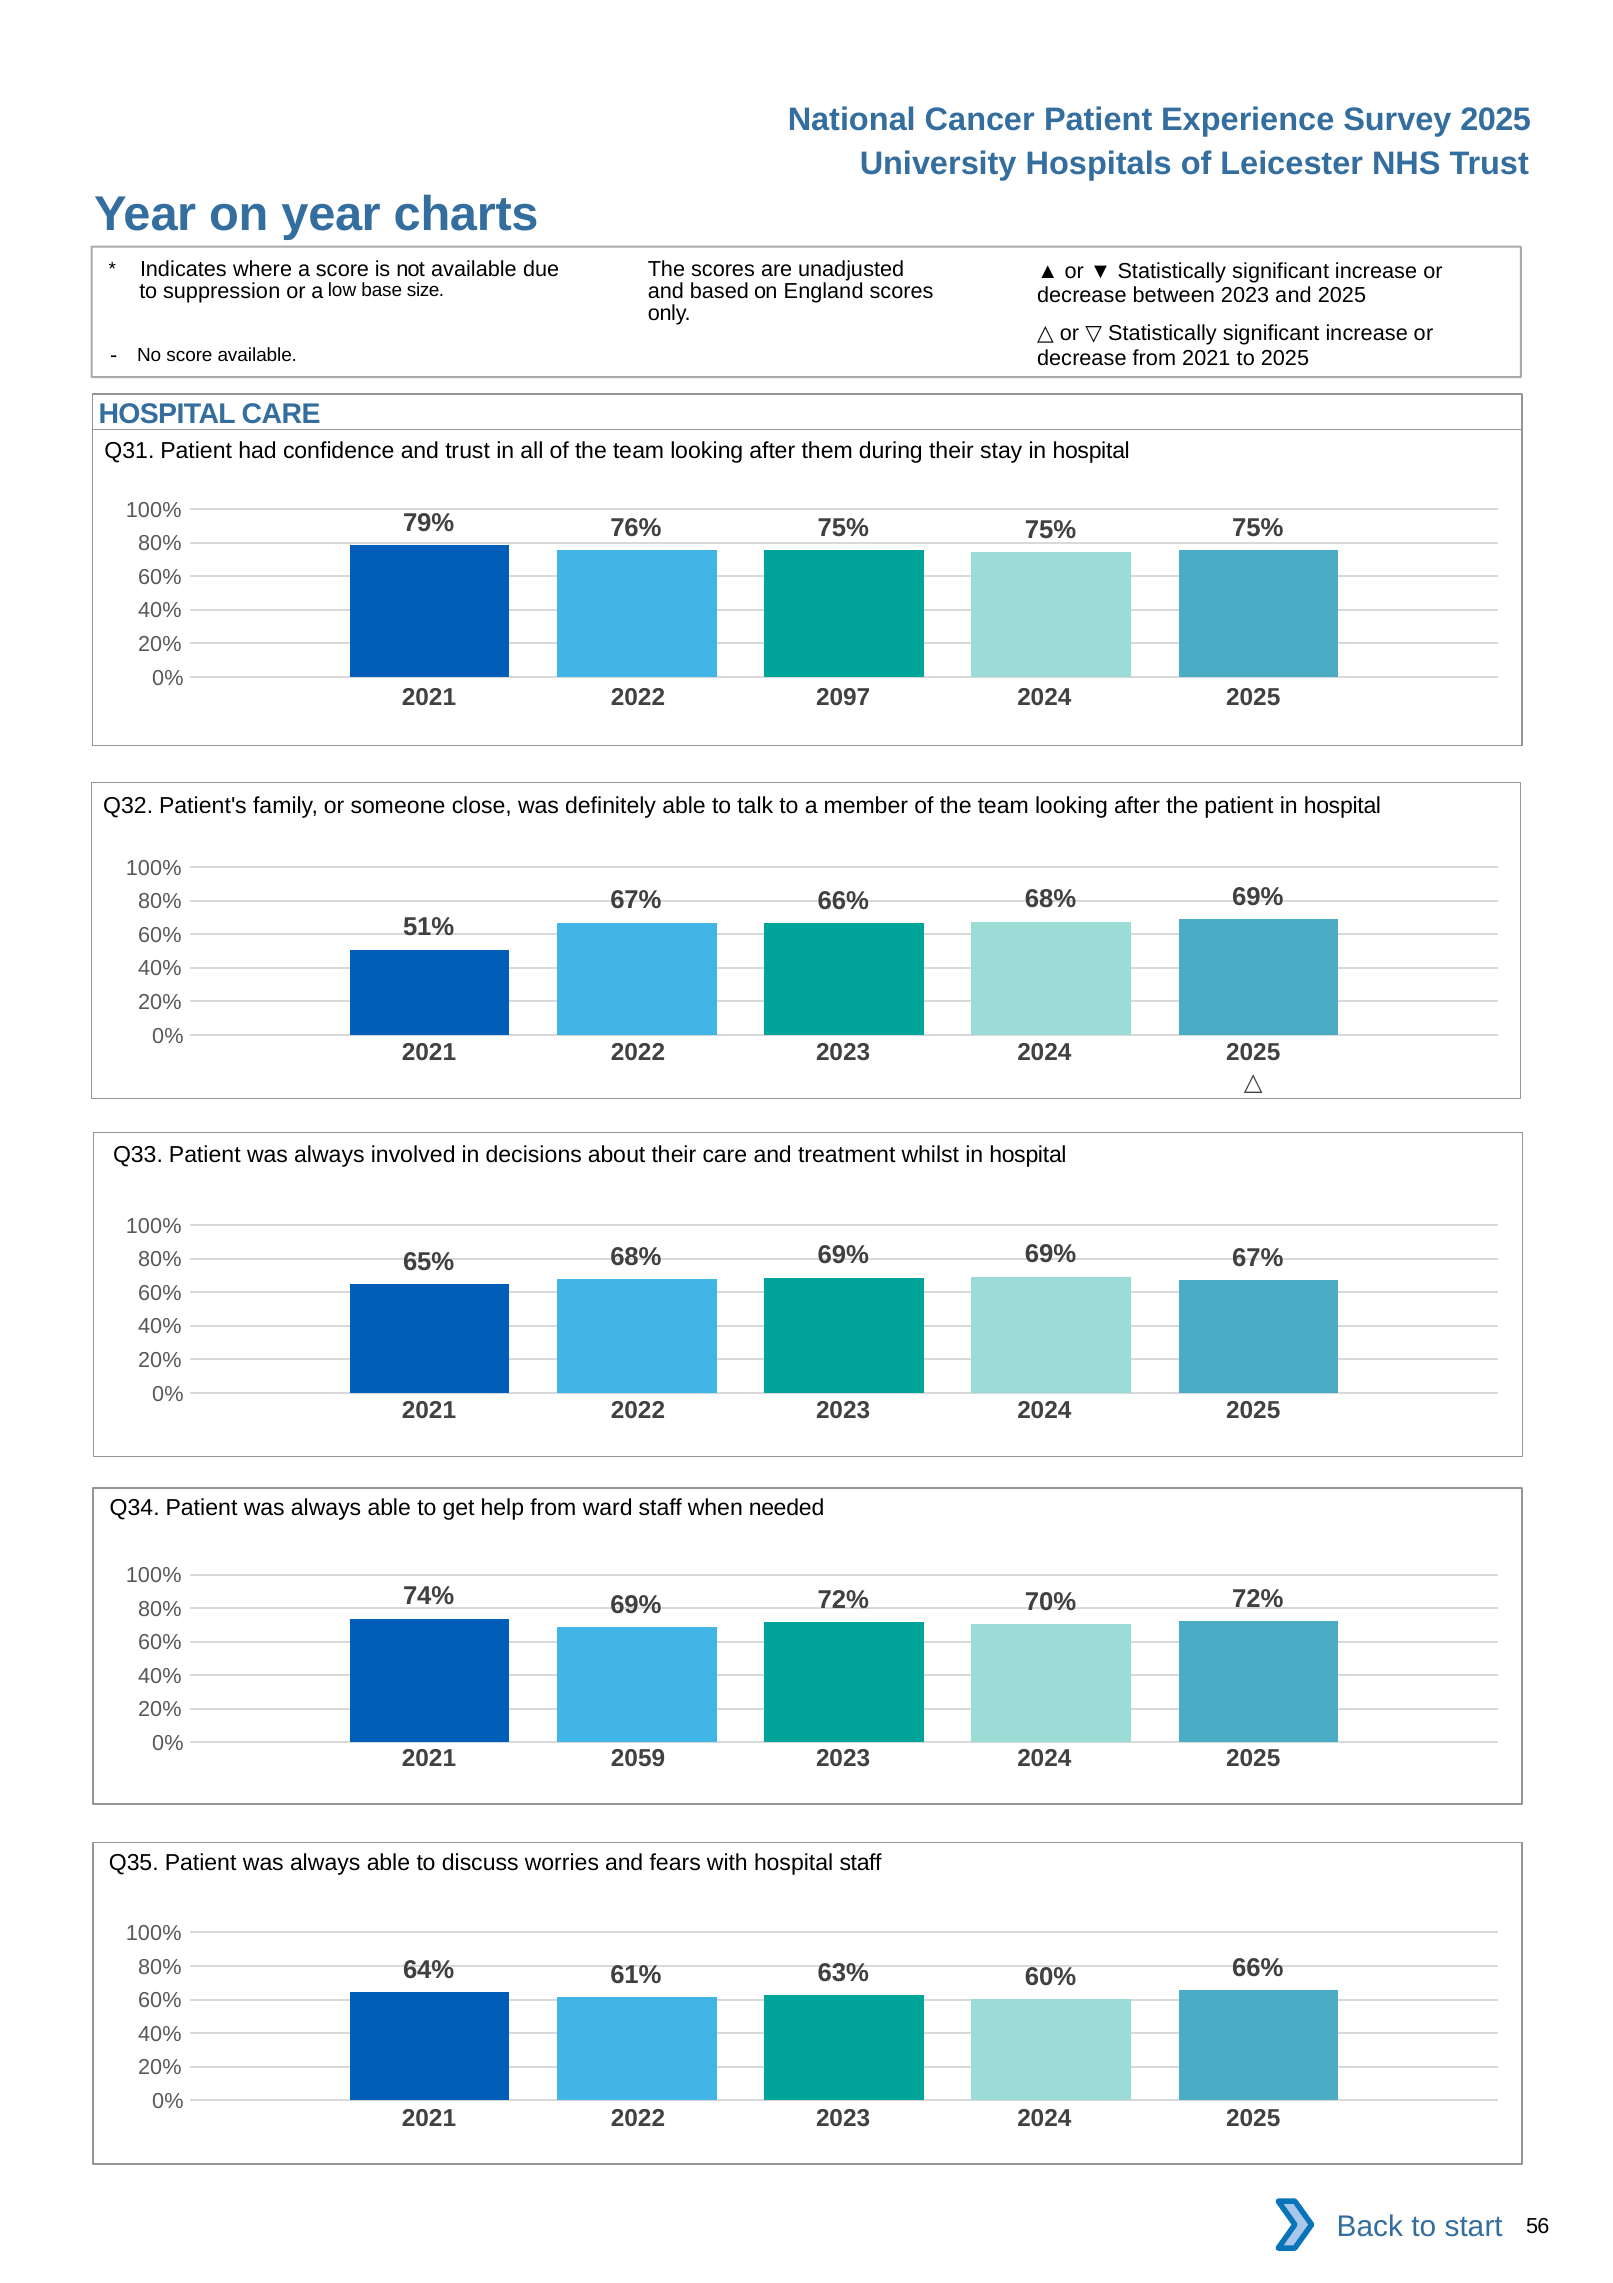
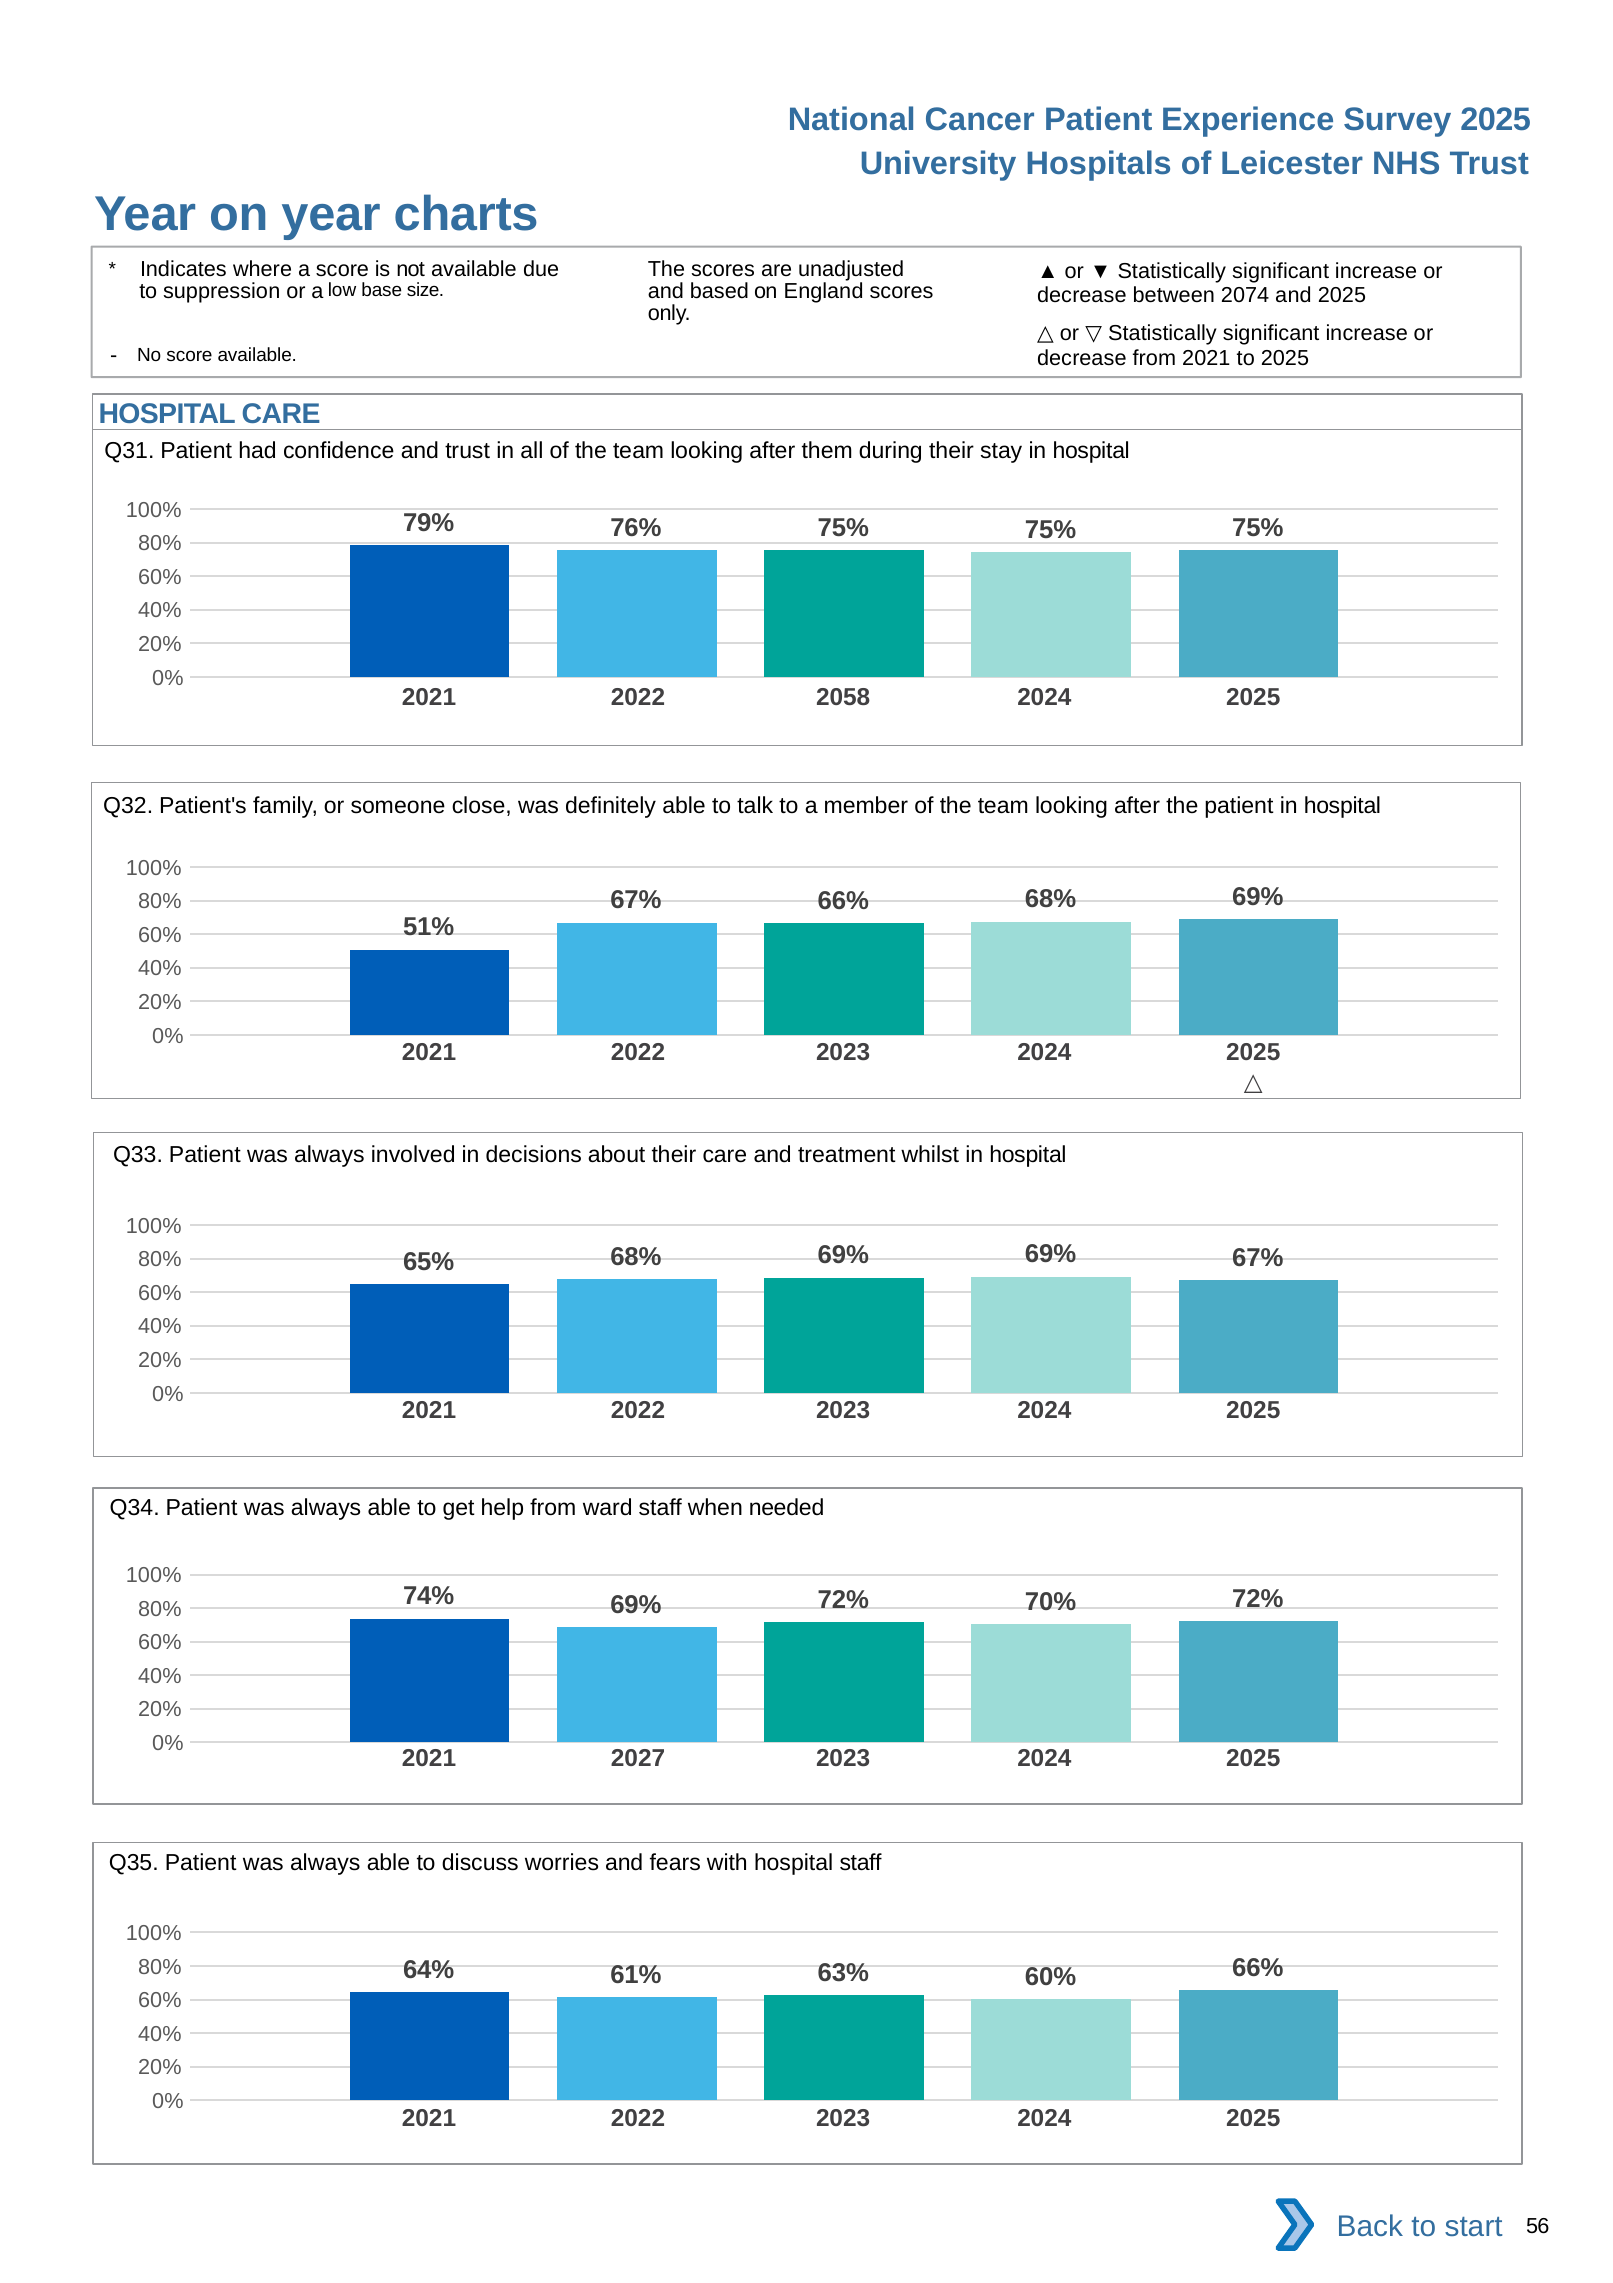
between 2023: 2023 -> 2074
2097: 2097 -> 2058
2059: 2059 -> 2027
